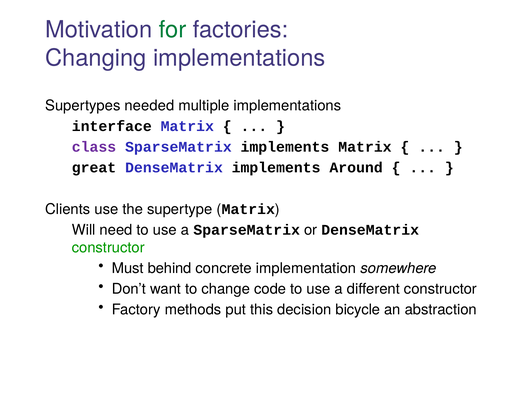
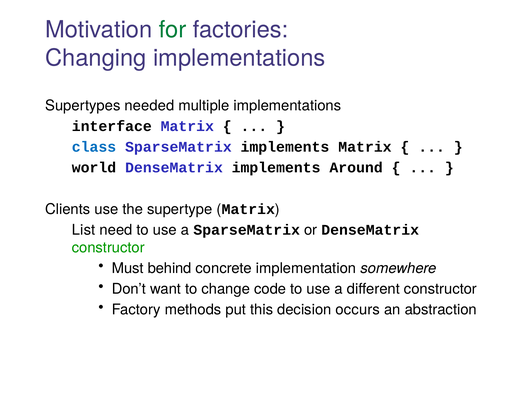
class colour: purple -> blue
great: great -> world
Will: Will -> List
bicycle: bicycle -> occurs
